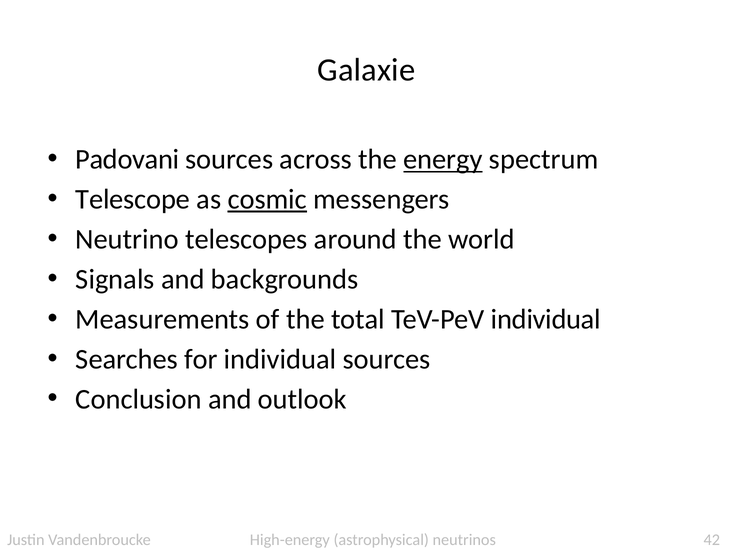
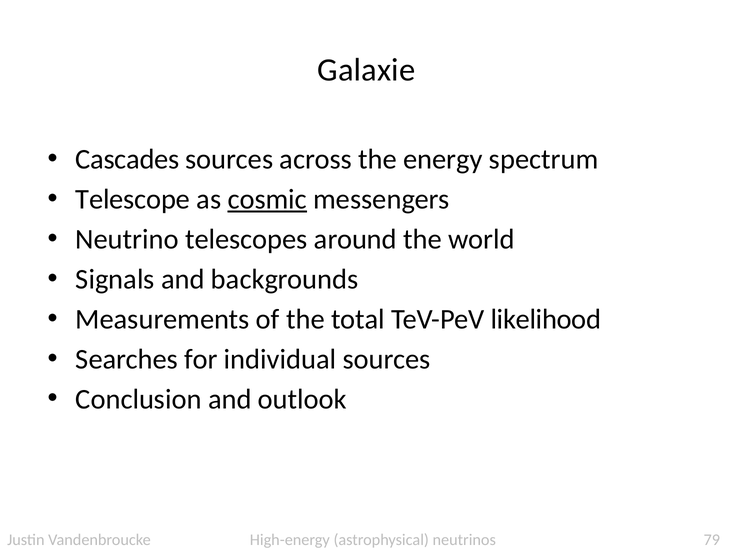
Padovani: Padovani -> Cascades
energy underline: present -> none
TeV-PeV individual: individual -> likelihood
42: 42 -> 79
